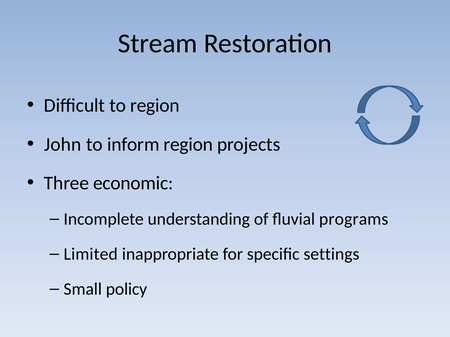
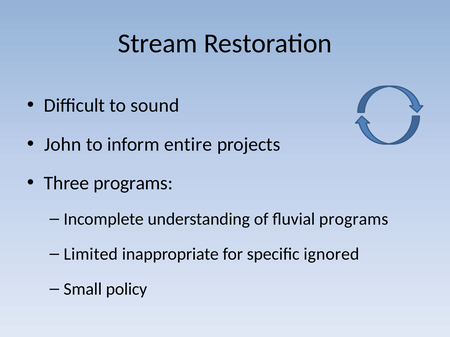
to region: region -> sound
inform region: region -> entire
Three economic: economic -> programs
settings: settings -> ignored
